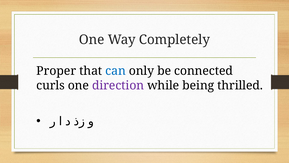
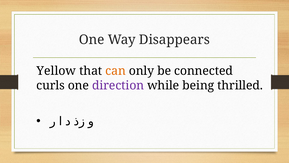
Completely: Completely -> Disappears
Proper: Proper -> Yellow
can colour: blue -> orange
